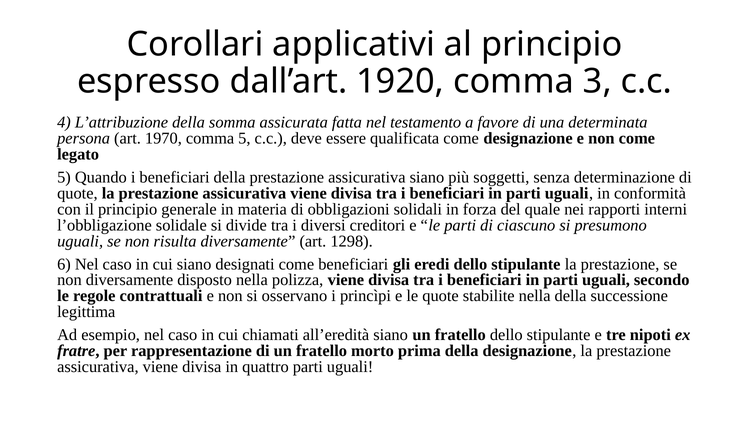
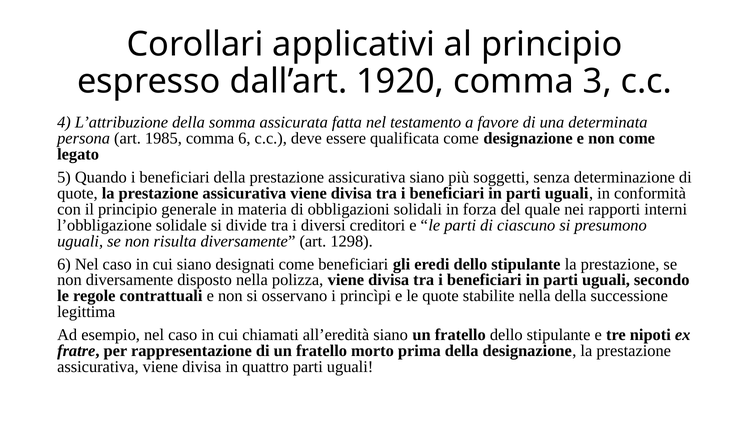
1970: 1970 -> 1985
comma 5: 5 -> 6
